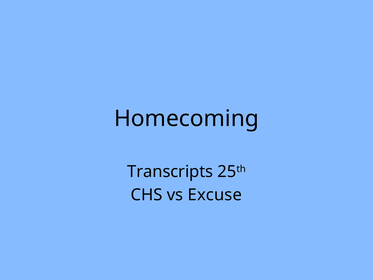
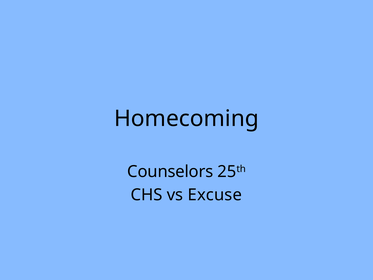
Transcripts: Transcripts -> Counselors
